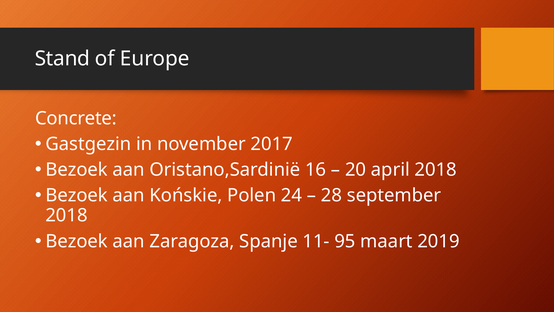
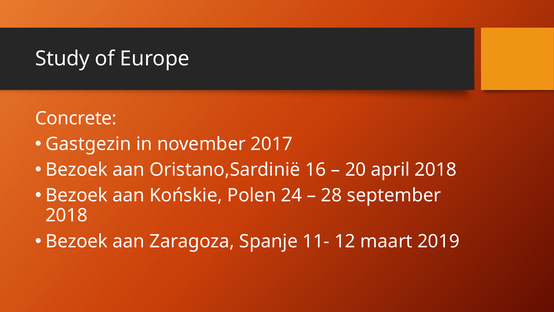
Stand: Stand -> Study
95: 95 -> 12
